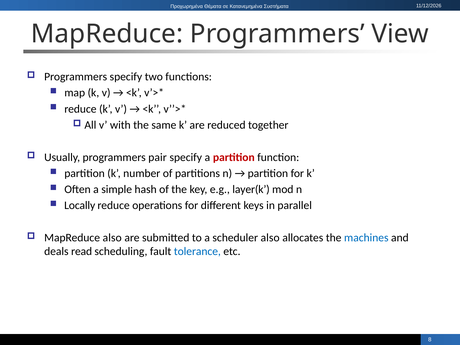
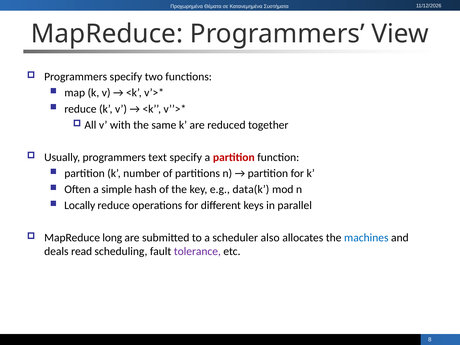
pair: pair -> text
layer(k: layer(k -> data(k
MapReduce also: also -> long
tolerance colour: blue -> purple
